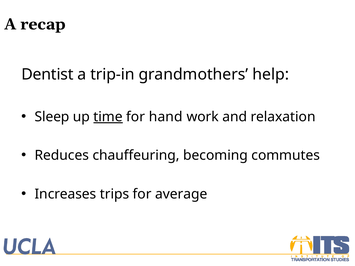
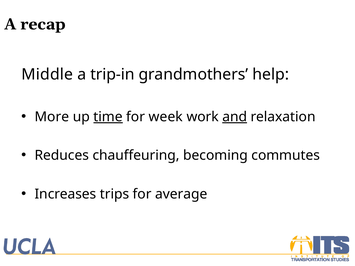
Dentist: Dentist -> Middle
Sleep: Sleep -> More
hand: hand -> week
and underline: none -> present
